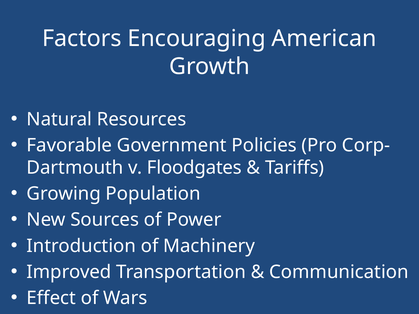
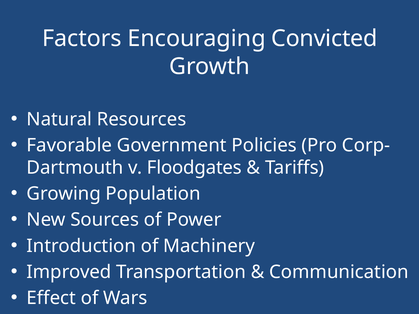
American: American -> Convicted
